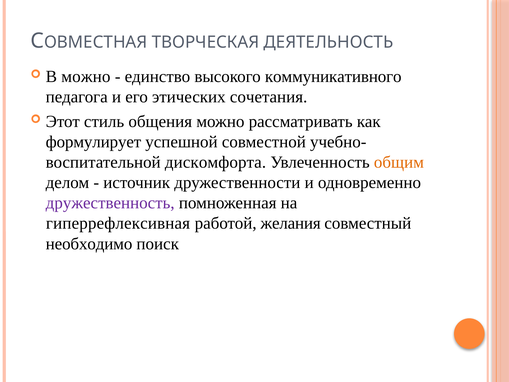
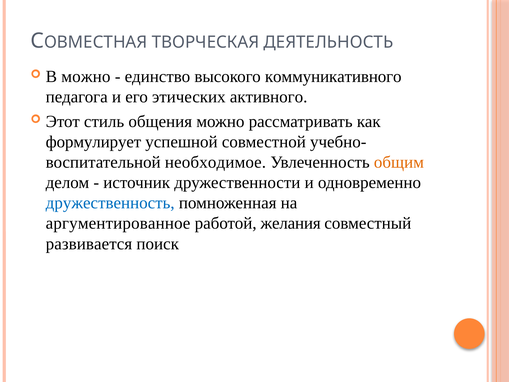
сочетания: сочетания -> активного
дискомфорта: дискомфорта -> необходимое
дружественность colour: purple -> blue
гиперрефлексивная: гиперрефлексивная -> аргументированное
необходимо: необходимо -> развивается
